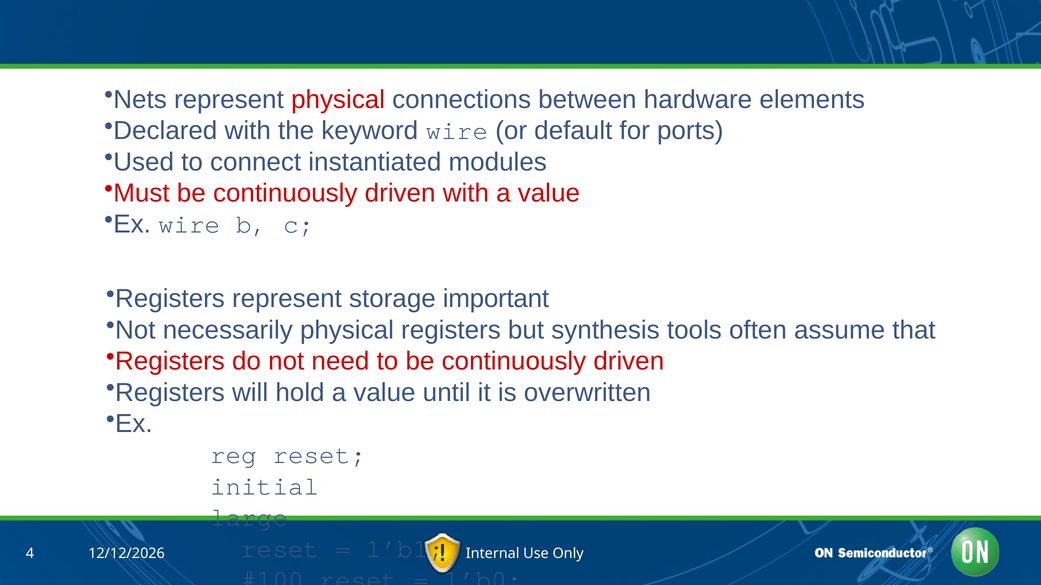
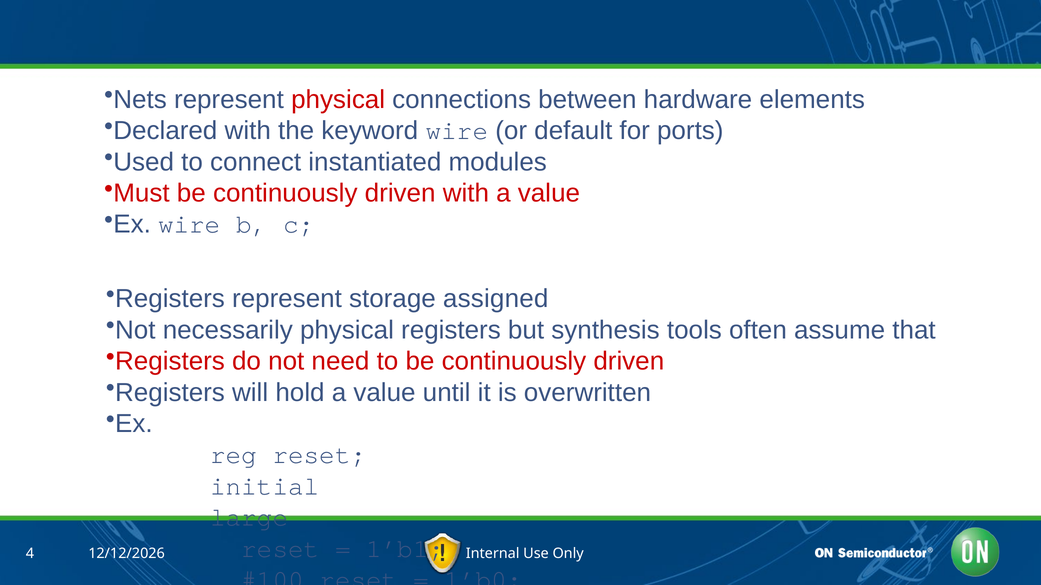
important: important -> assigned
